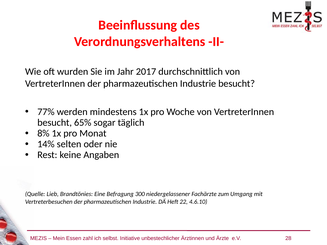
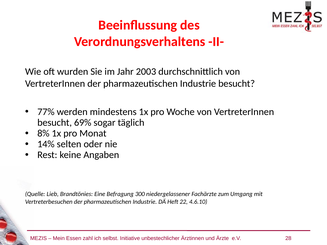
2017: 2017 -> 2003
65%: 65% -> 69%
